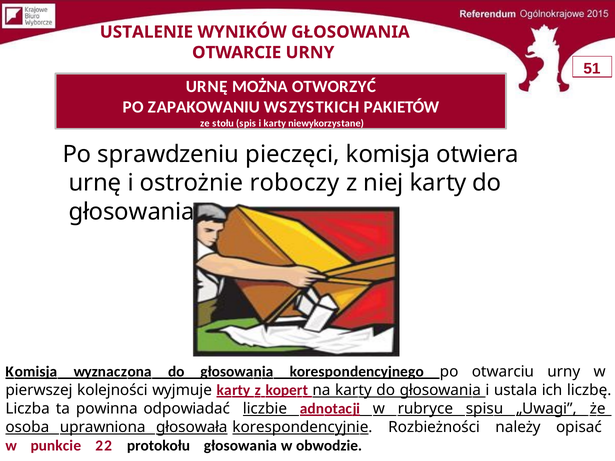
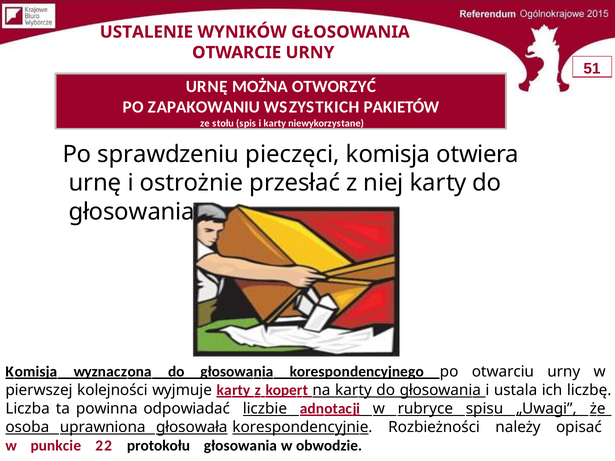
roboczy: roboczy -> przesłać
